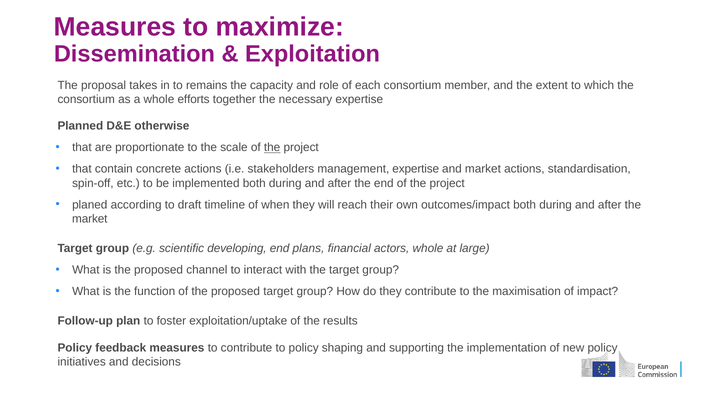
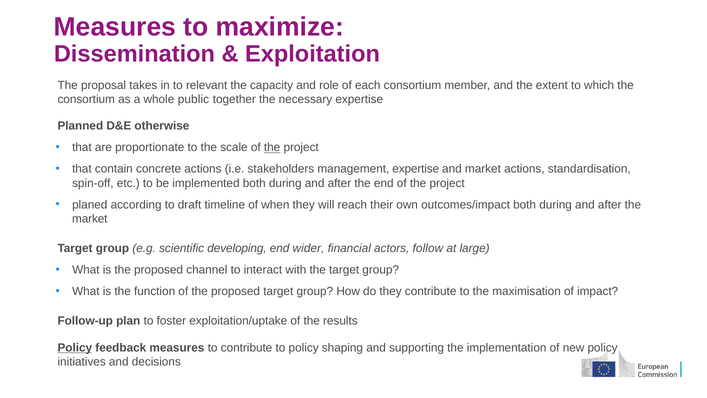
remains: remains -> relevant
efforts: efforts -> public
plans: plans -> wider
actors whole: whole -> follow
Policy at (75, 348) underline: none -> present
